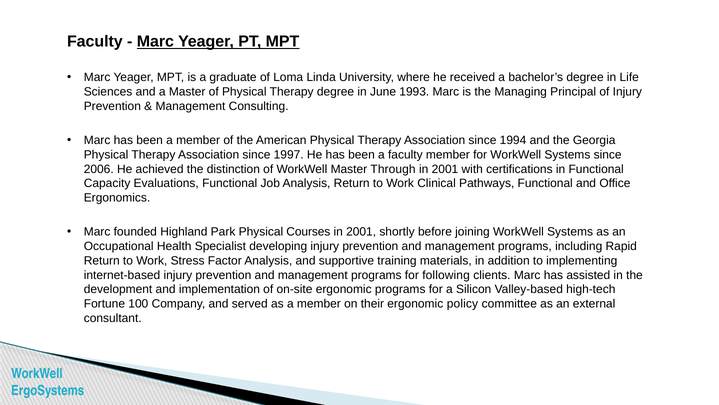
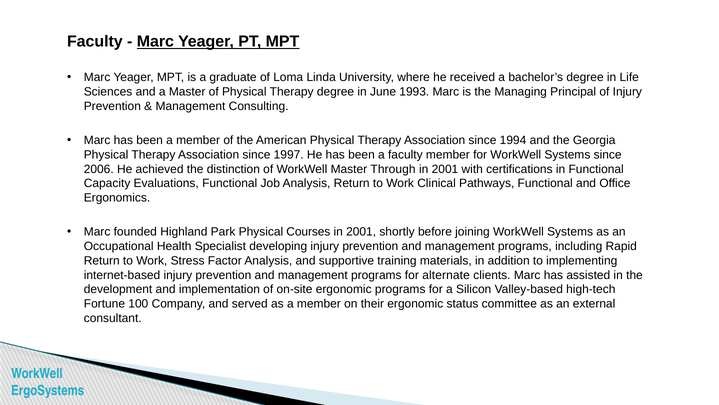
following: following -> alternate
policy: policy -> status
